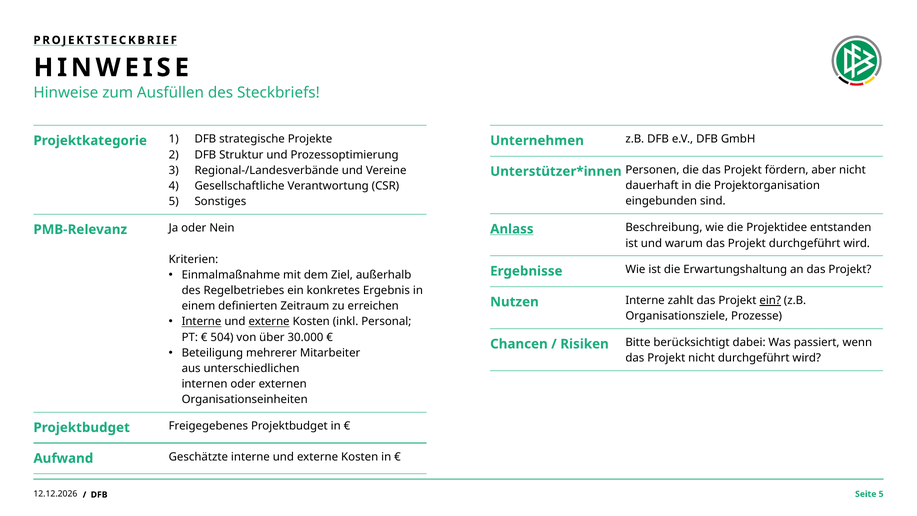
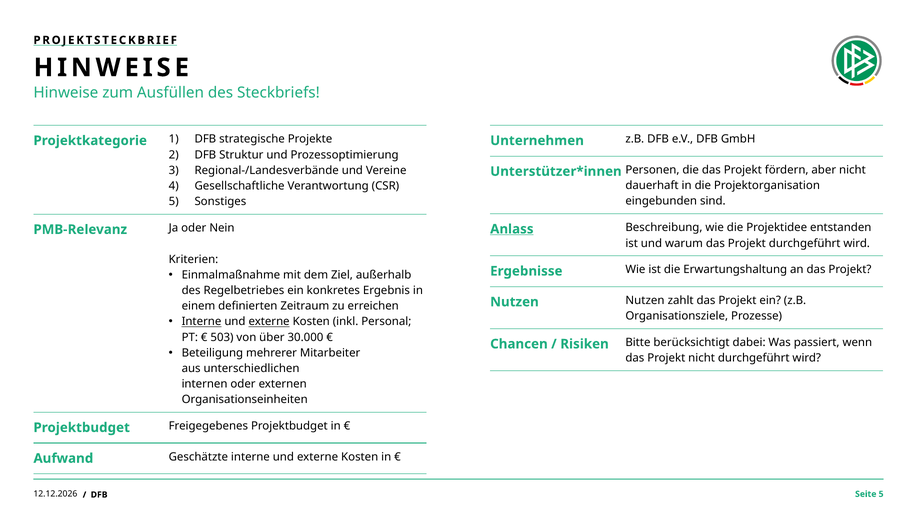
Nutzen Interne: Interne -> Nutzen
ein at (770, 300) underline: present -> none
504: 504 -> 503
